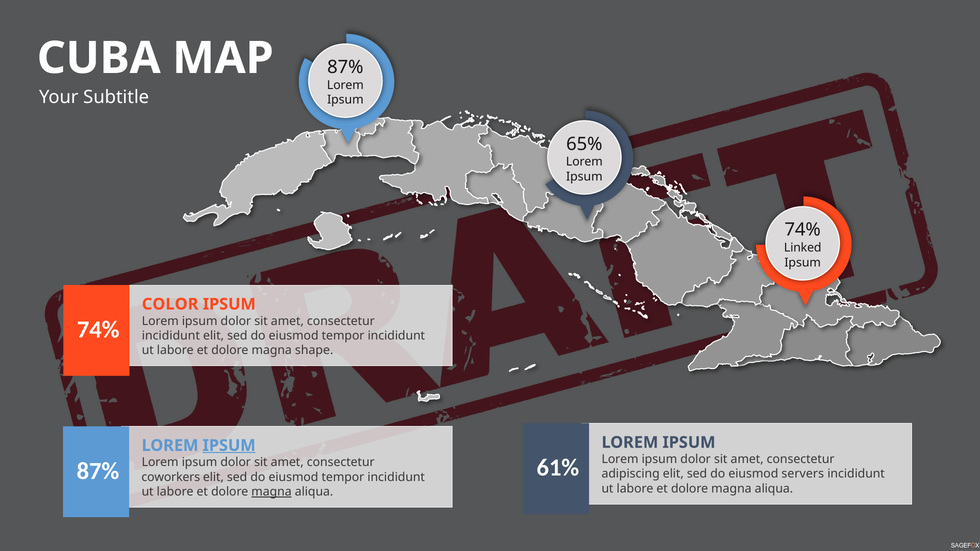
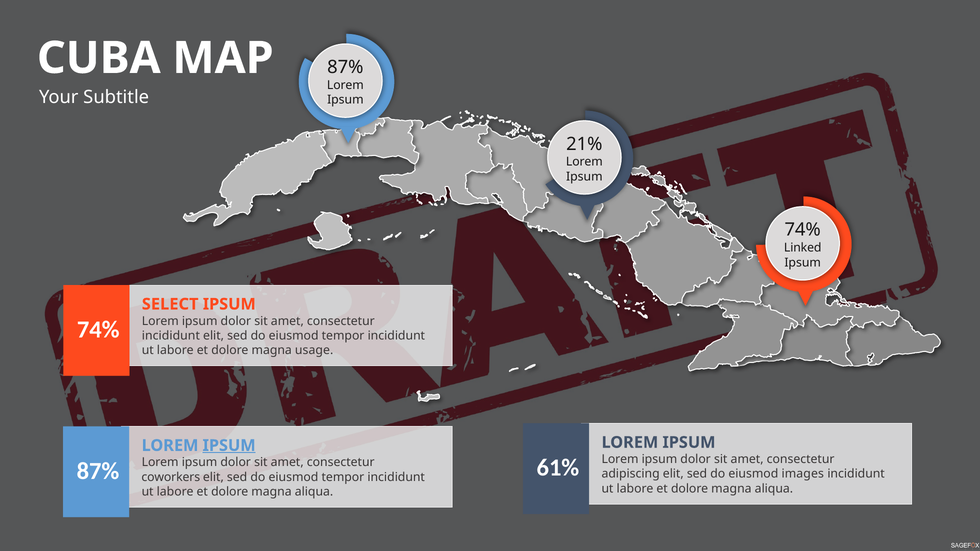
65%: 65% -> 21%
COLOR: COLOR -> SELECT
shape: shape -> usage
servers: servers -> images
magna at (271, 492) underline: present -> none
